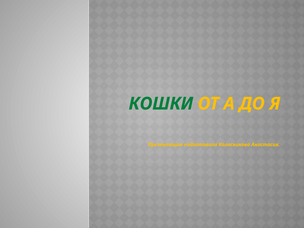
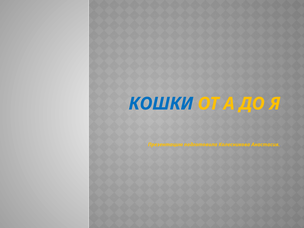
КОШКИ colour: green -> blue
